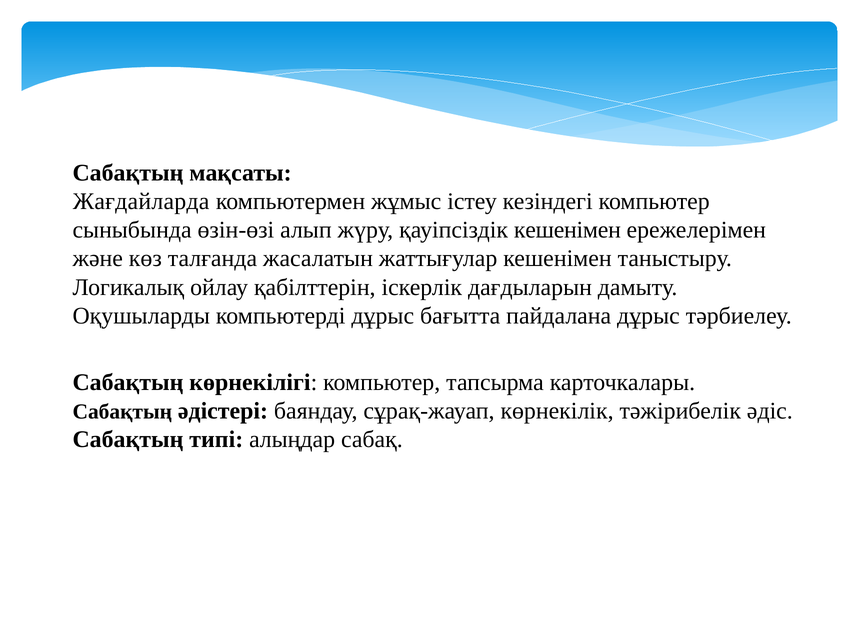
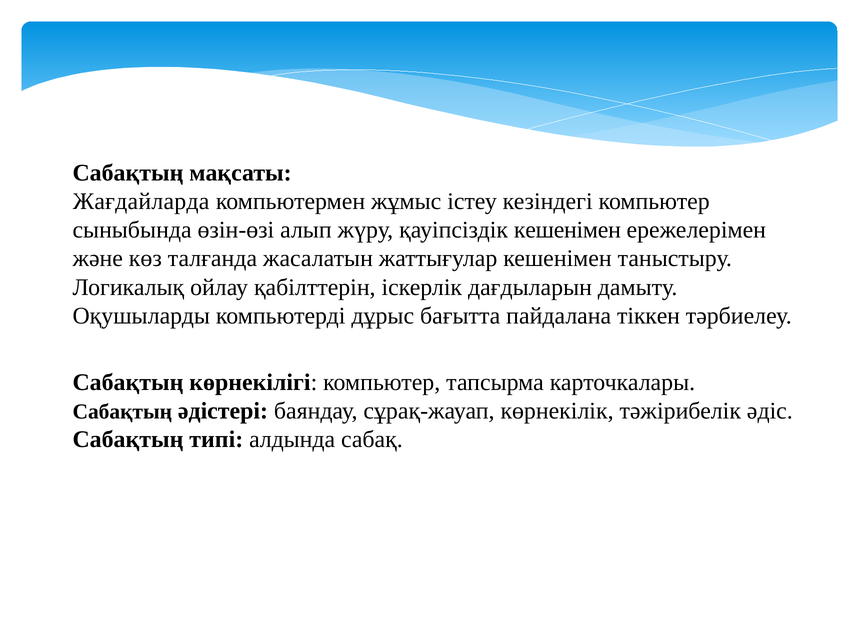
пайдалана дұрыс: дұрыс -> тіккен
алыңдар: алыңдар -> алдында
